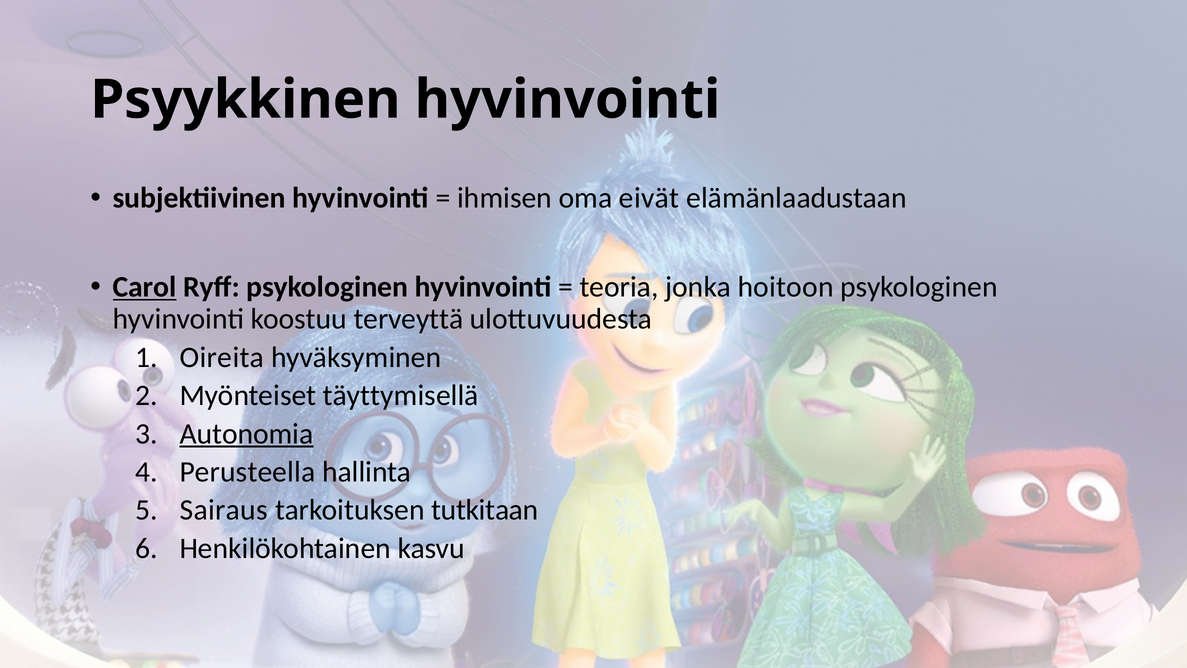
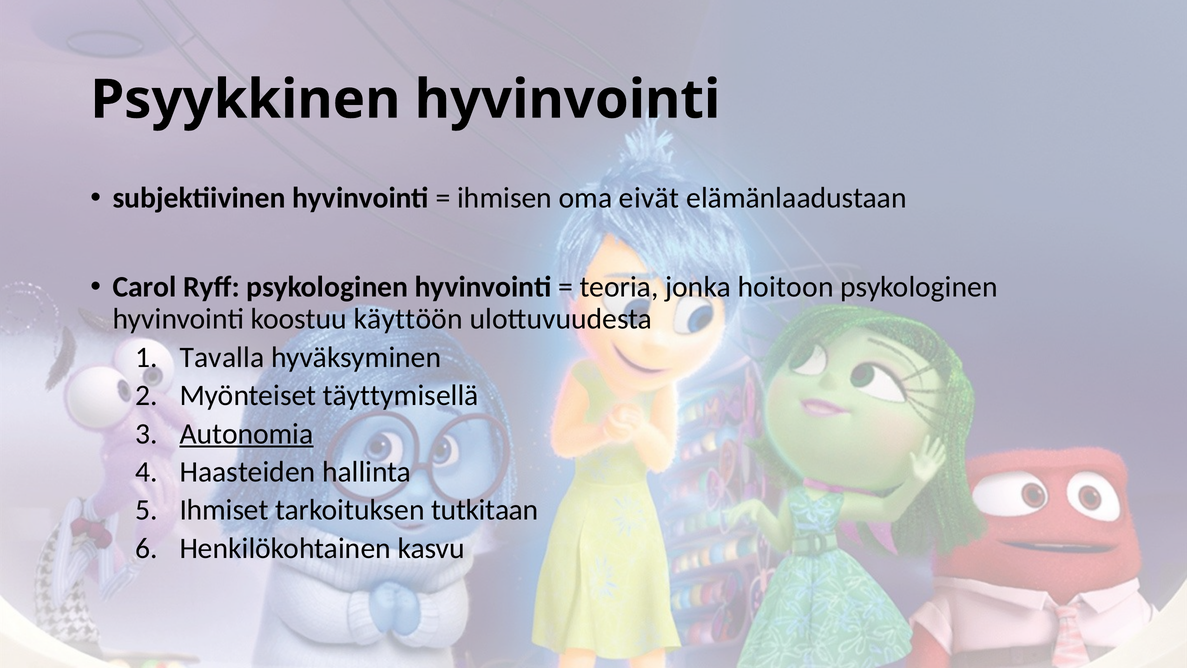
Carol underline: present -> none
terveyttä: terveyttä -> käyttöön
Oireita: Oireita -> Tavalla
Perusteella: Perusteella -> Haasteiden
Sairaus: Sairaus -> Ihmiset
